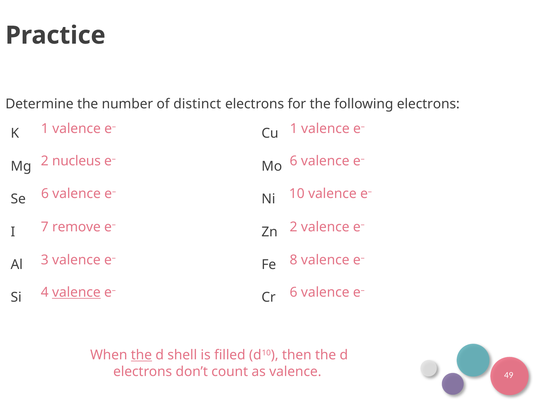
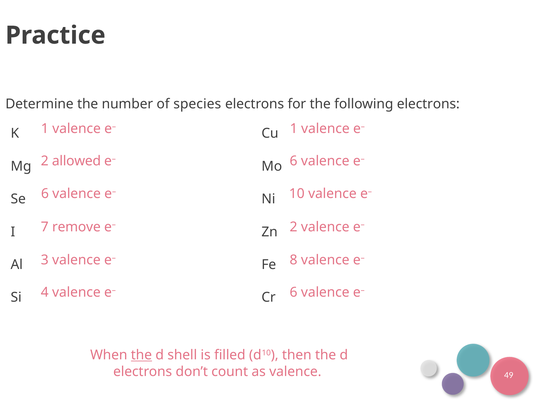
distinct: distinct -> species
nucleus: nucleus -> allowed
valence at (76, 292) underline: present -> none
